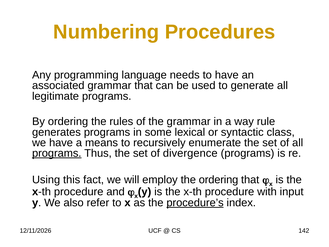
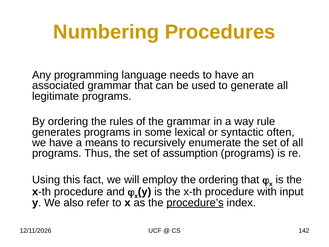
class: class -> often
programs at (57, 153) underline: present -> none
divergence: divergence -> assumption
